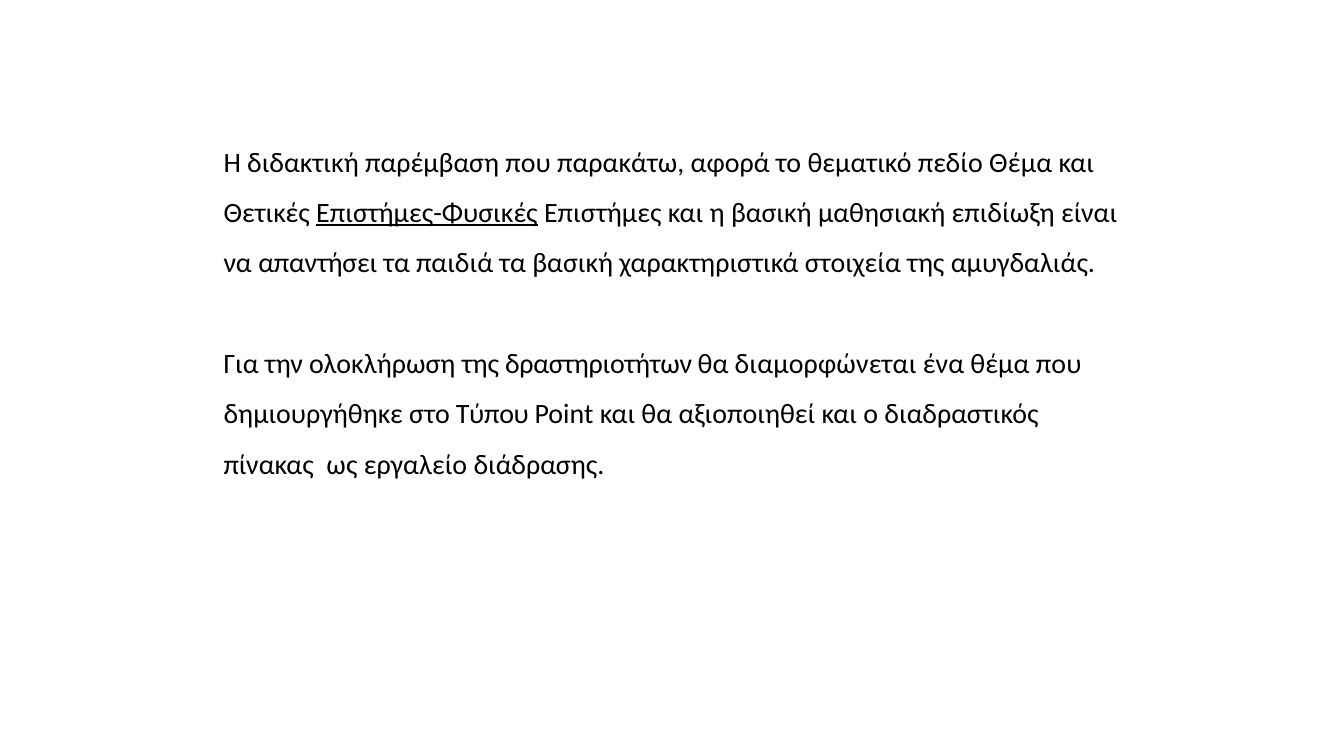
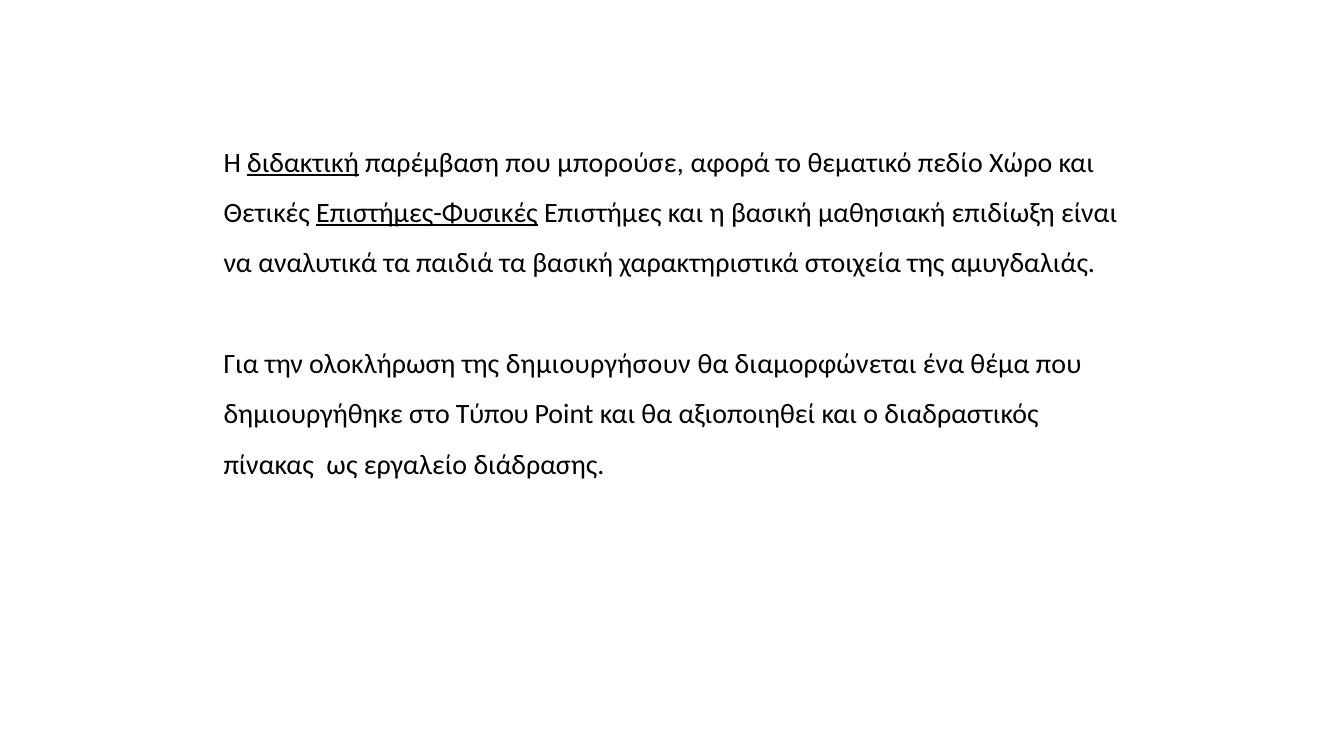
διδακτική underline: none -> present
παρακάτω: παρακάτω -> μπορούσε
πεδίο Θέμα: Θέμα -> Χώρο
απαντήσει: απαντήσει -> αναλυτικά
δραστηριοτήτων: δραστηριοτήτων -> δημιουργήσουν
